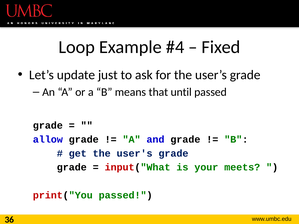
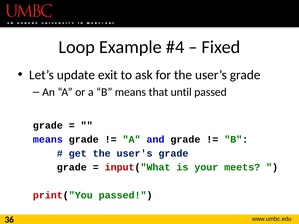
just: just -> exit
allow at (48, 140): allow -> means
